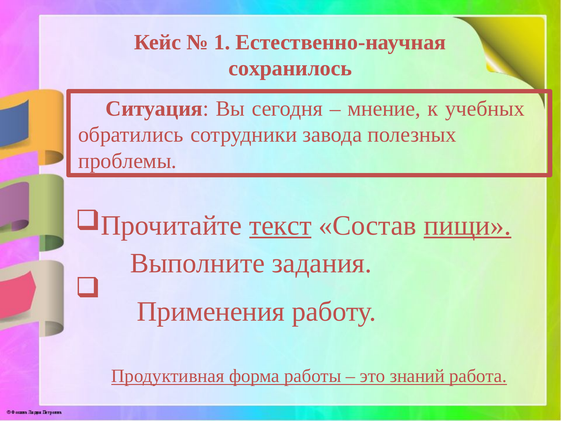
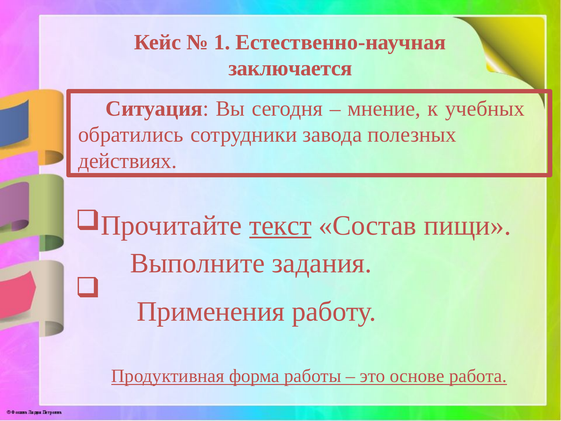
сохранилось: сохранилось -> заключается
проблемы: проблемы -> действиях
пищи underline: present -> none
знаний: знаний -> основе
